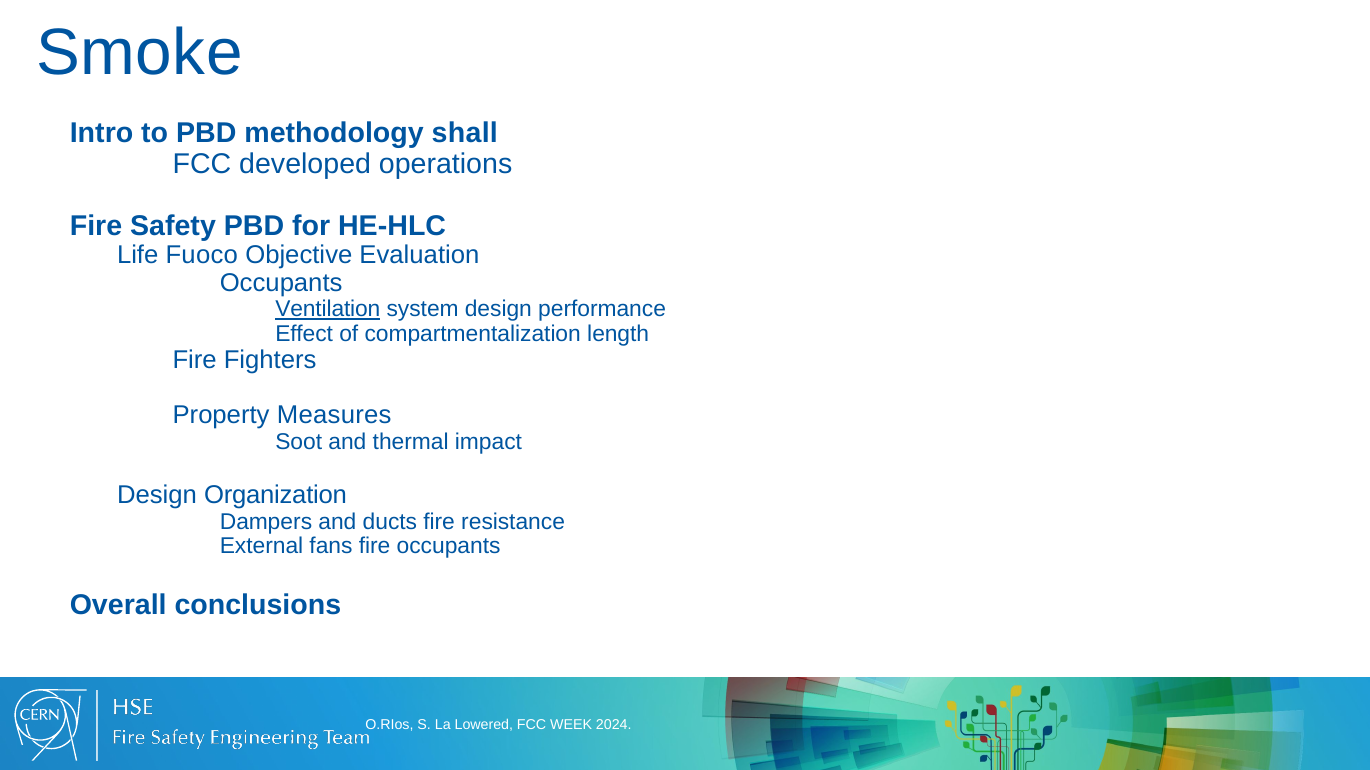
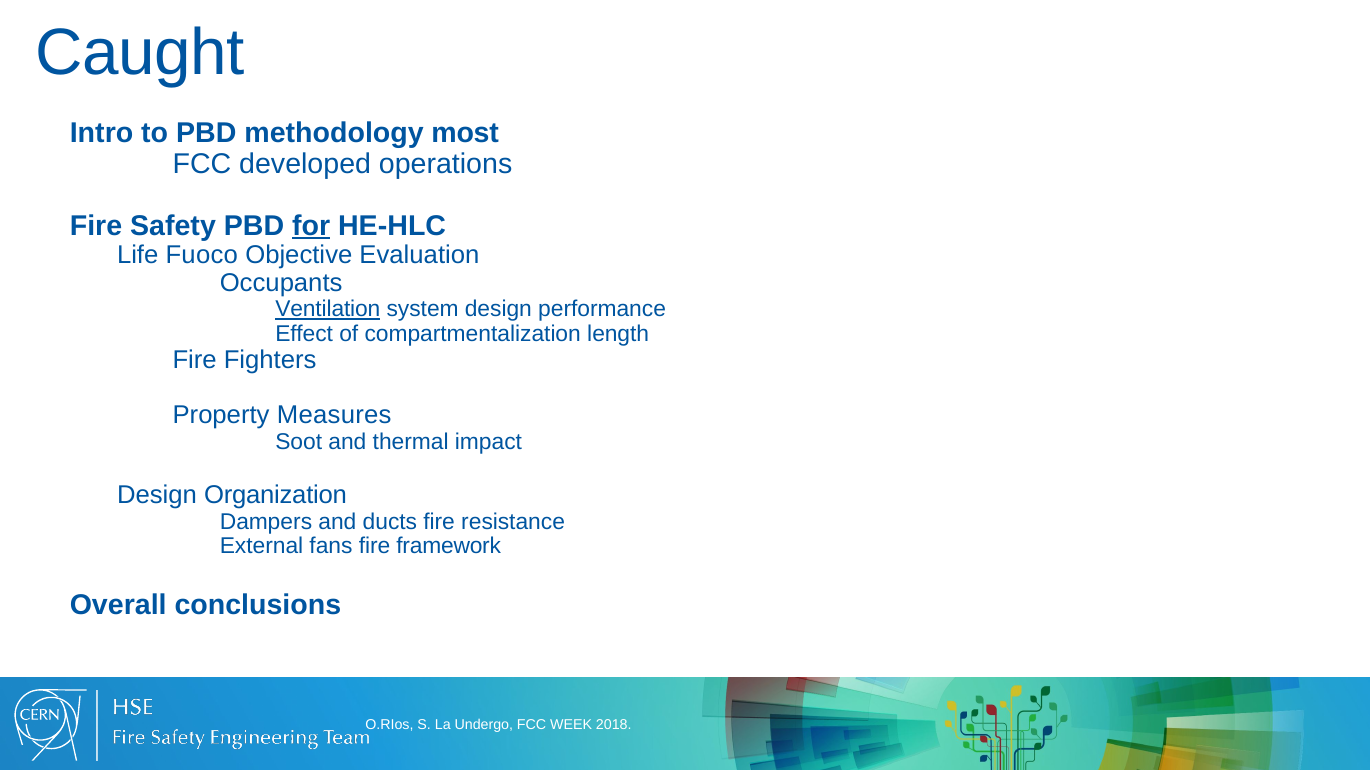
Smoke: Smoke -> Caught
shall: shall -> most
for underline: none -> present
fire occupants: occupants -> framework
Lowered: Lowered -> Undergo
2024: 2024 -> 2018
